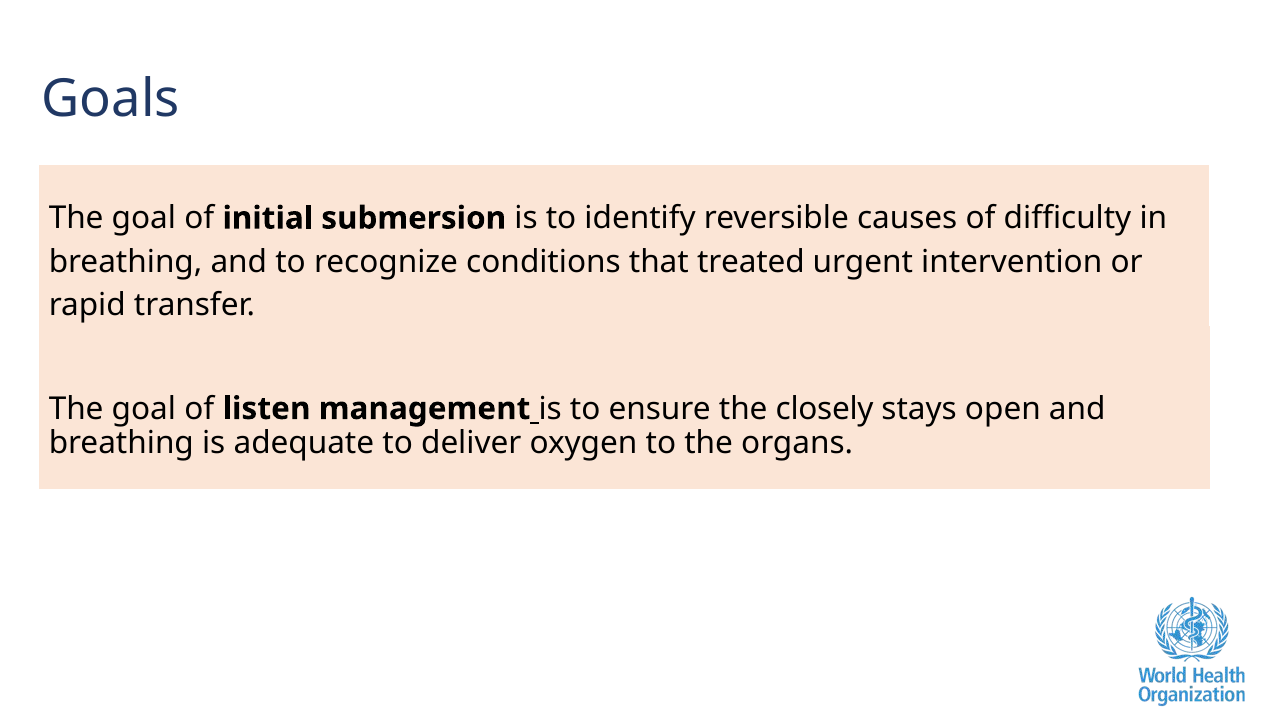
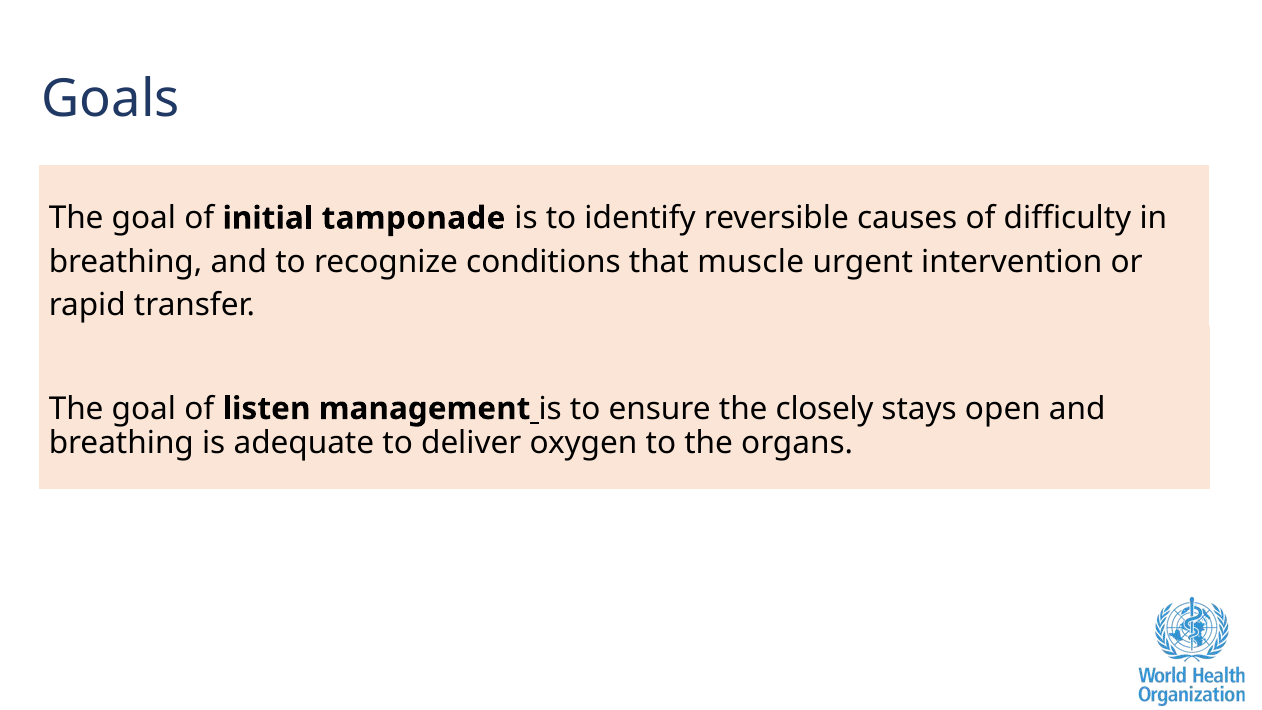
submersion: submersion -> tamponade
treated: treated -> muscle
